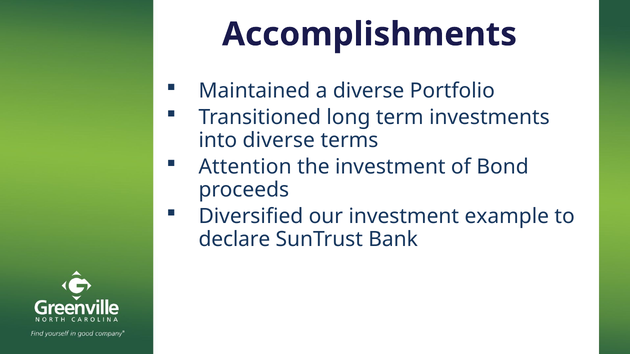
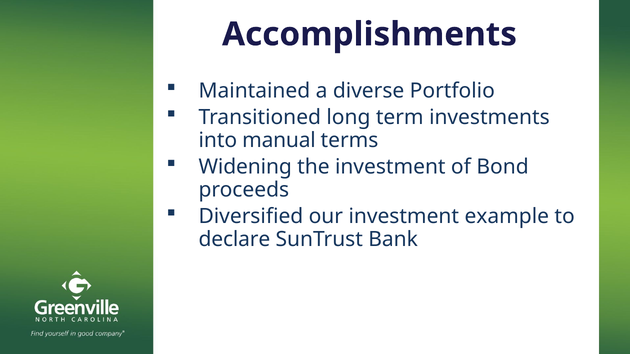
into diverse: diverse -> manual
Attention: Attention -> Widening
